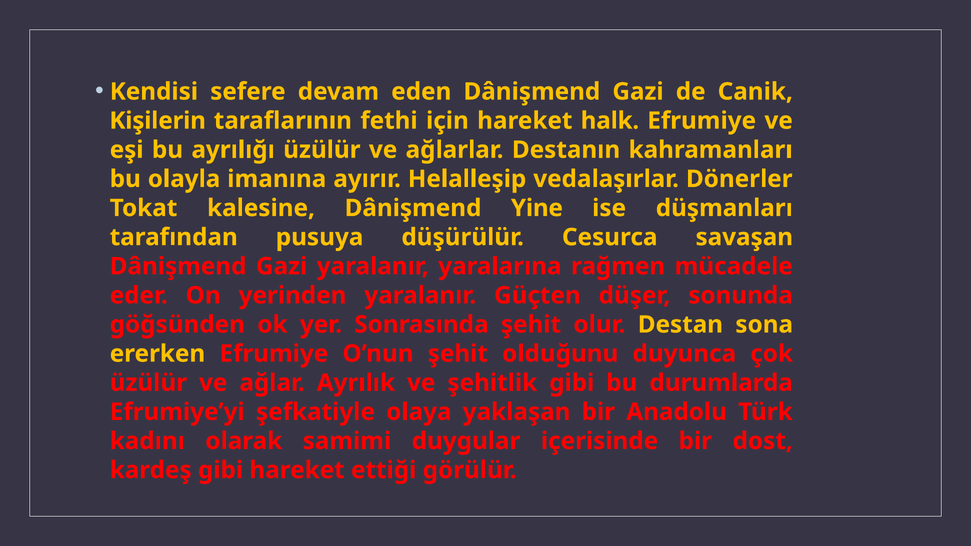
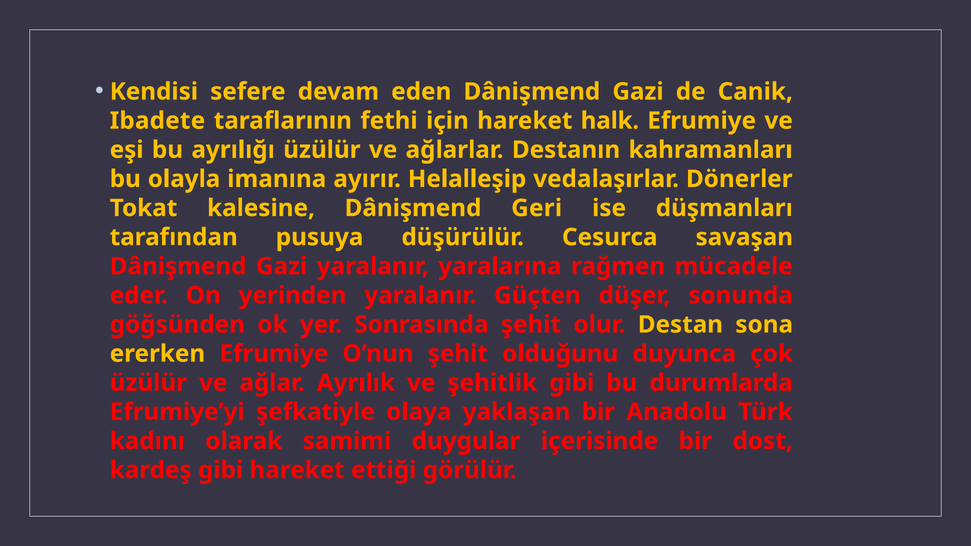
Kişilerin: Kişilerin -> Ibadete
Yine: Yine -> Geri
